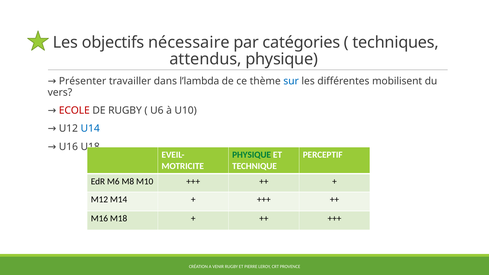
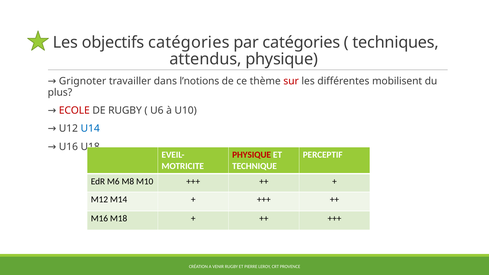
objectifs nécessaire: nécessaire -> catégories
Présenter: Présenter -> Grignoter
l’lambda: l’lambda -> l’notions
sur colour: blue -> red
vers: vers -> plus
PHYSIQUE at (252, 155) colour: green -> red
